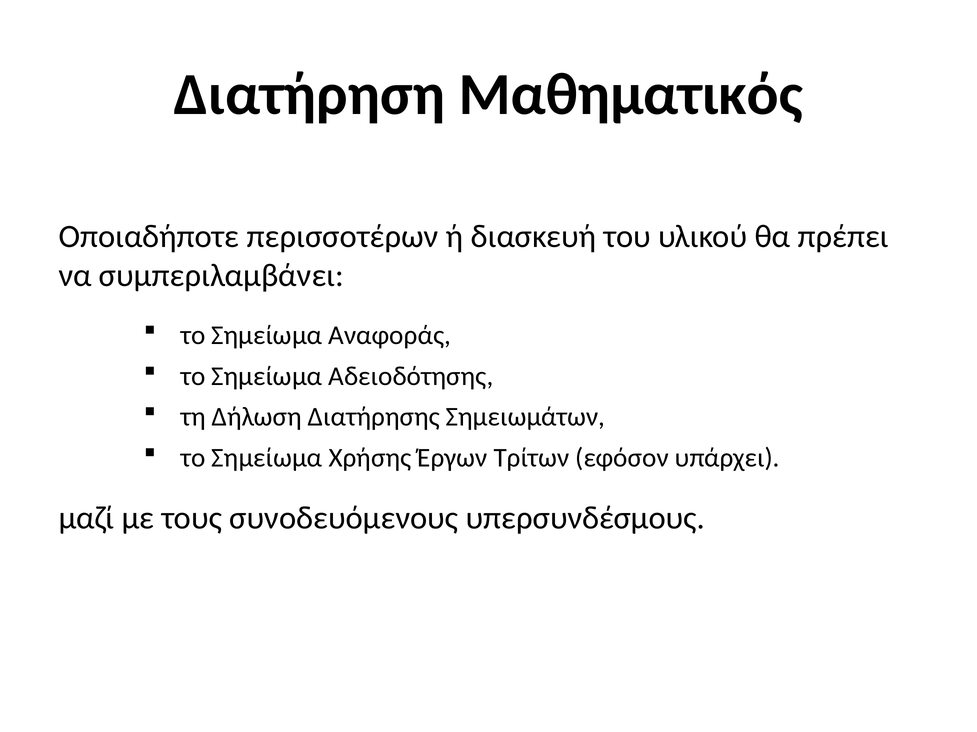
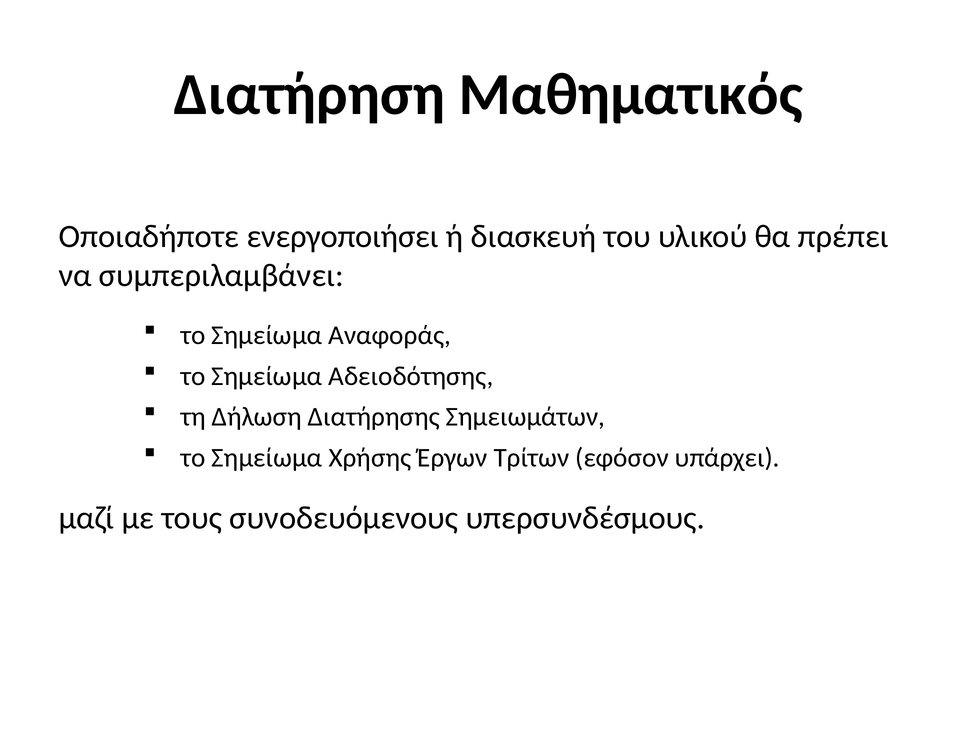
περισσοτέρων: περισσοτέρων -> ενεργοποιήσει
